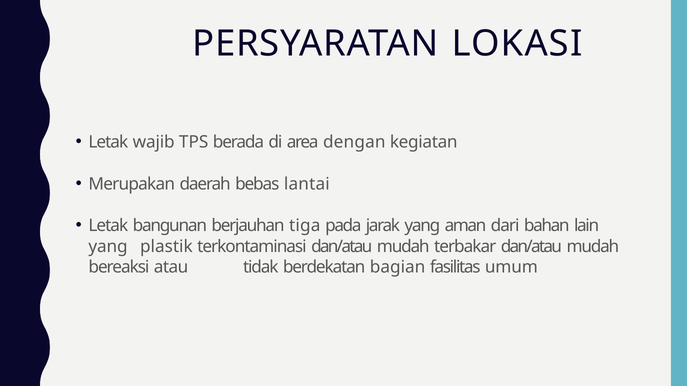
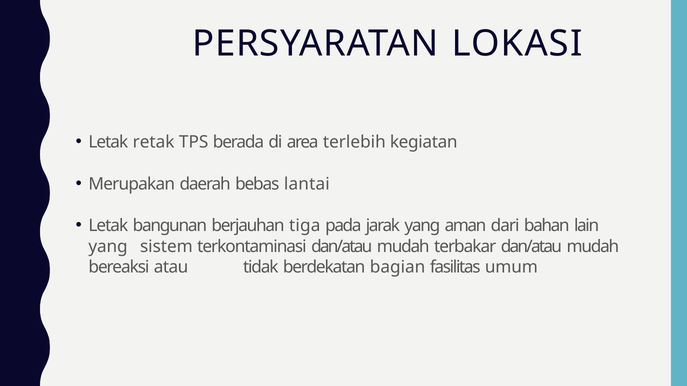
wajib: wajib -> retak
dengan: dengan -> terlebih
plastik: plastik -> sistem
